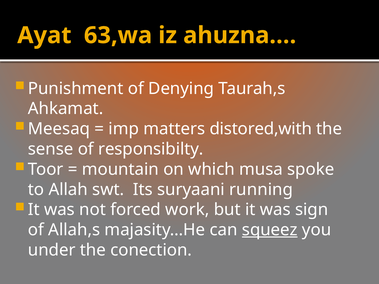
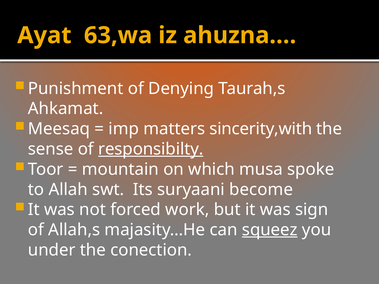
distored,with: distored,with -> sincerity,with
responsibilty underline: none -> present
running: running -> become
